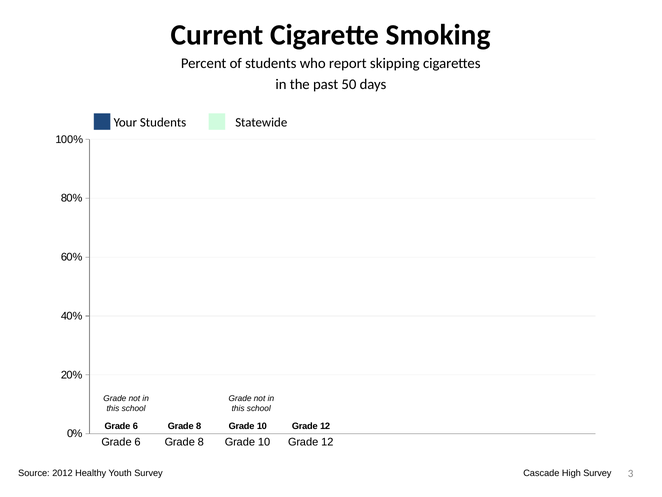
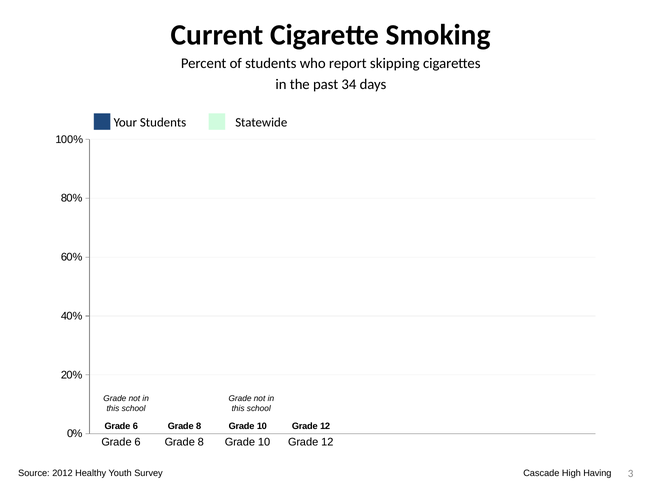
50: 50 -> 34
High Survey: Survey -> Having
